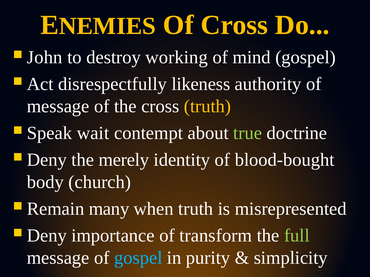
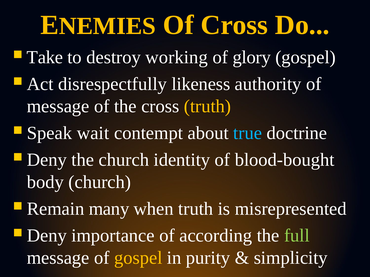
John: John -> Take
mind: mind -> glory
true colour: light green -> light blue
the merely: merely -> church
transform: transform -> according
gospel at (138, 258) colour: light blue -> yellow
